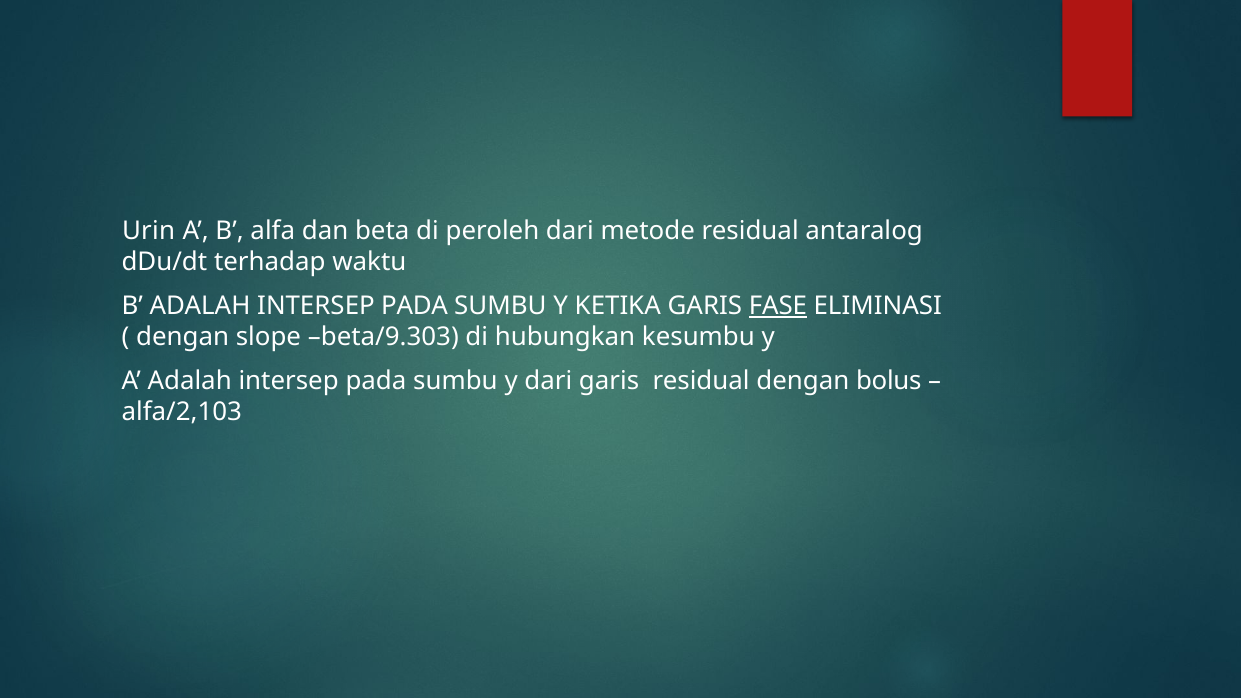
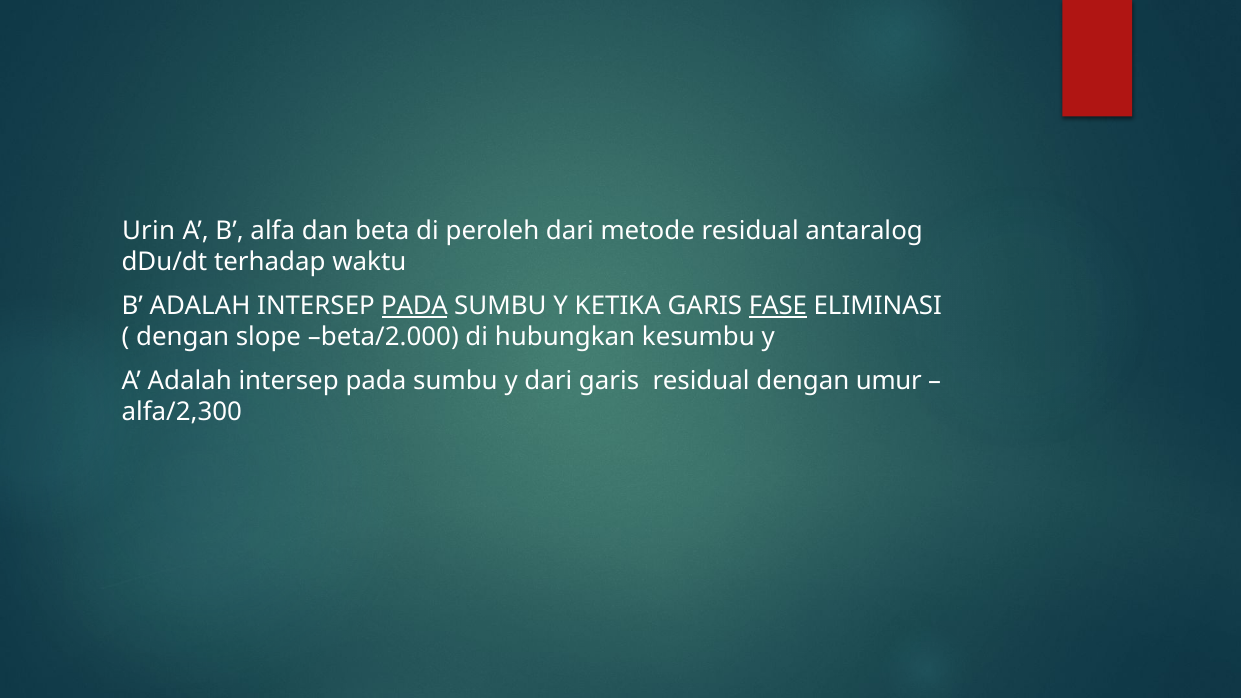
PADA at (415, 306) underline: none -> present
beta/9.303: beta/9.303 -> beta/2.000
bolus: bolus -> umur
alfa/2,103: alfa/2,103 -> alfa/2,300
